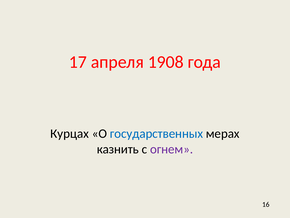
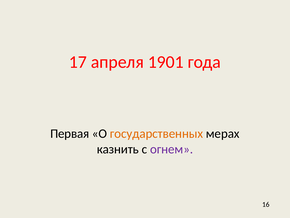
1908: 1908 -> 1901
Курцах: Курцах -> Первая
государственных colour: blue -> orange
